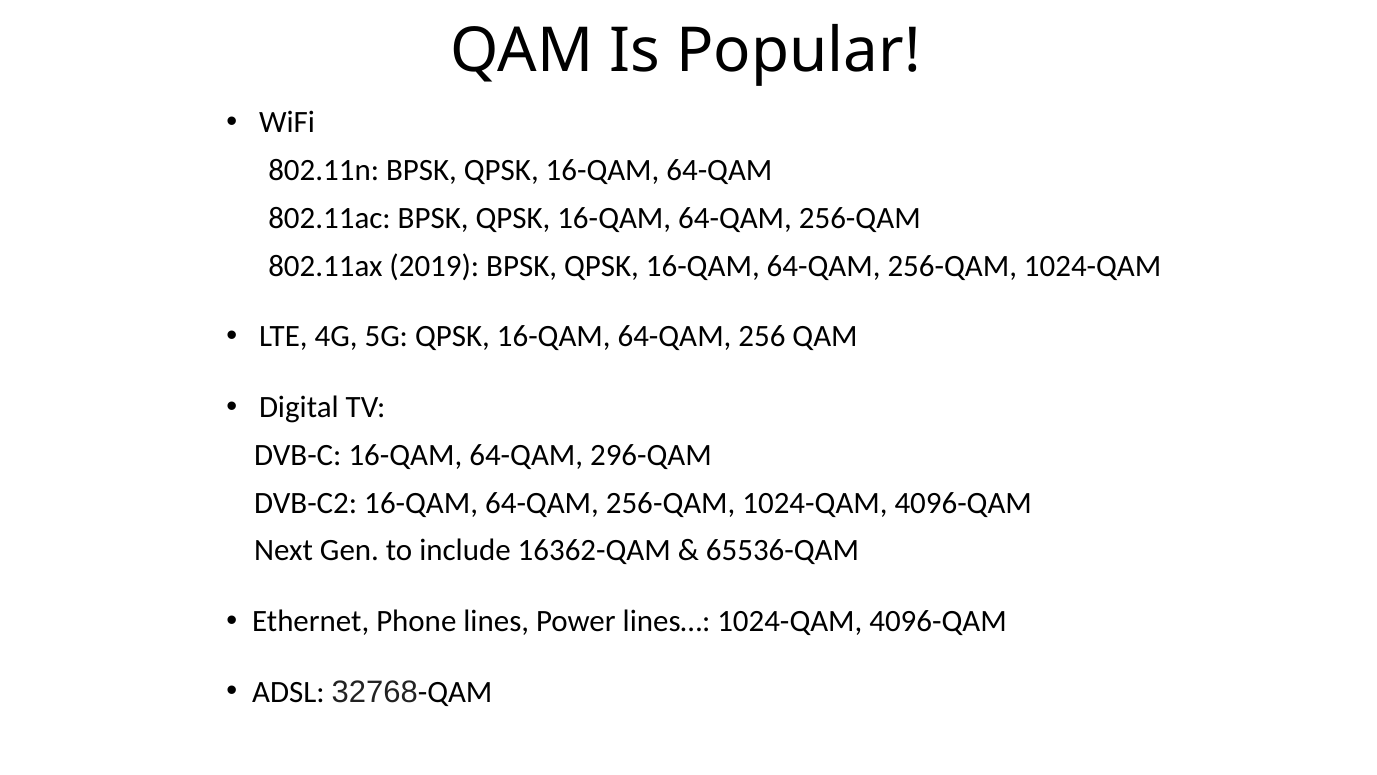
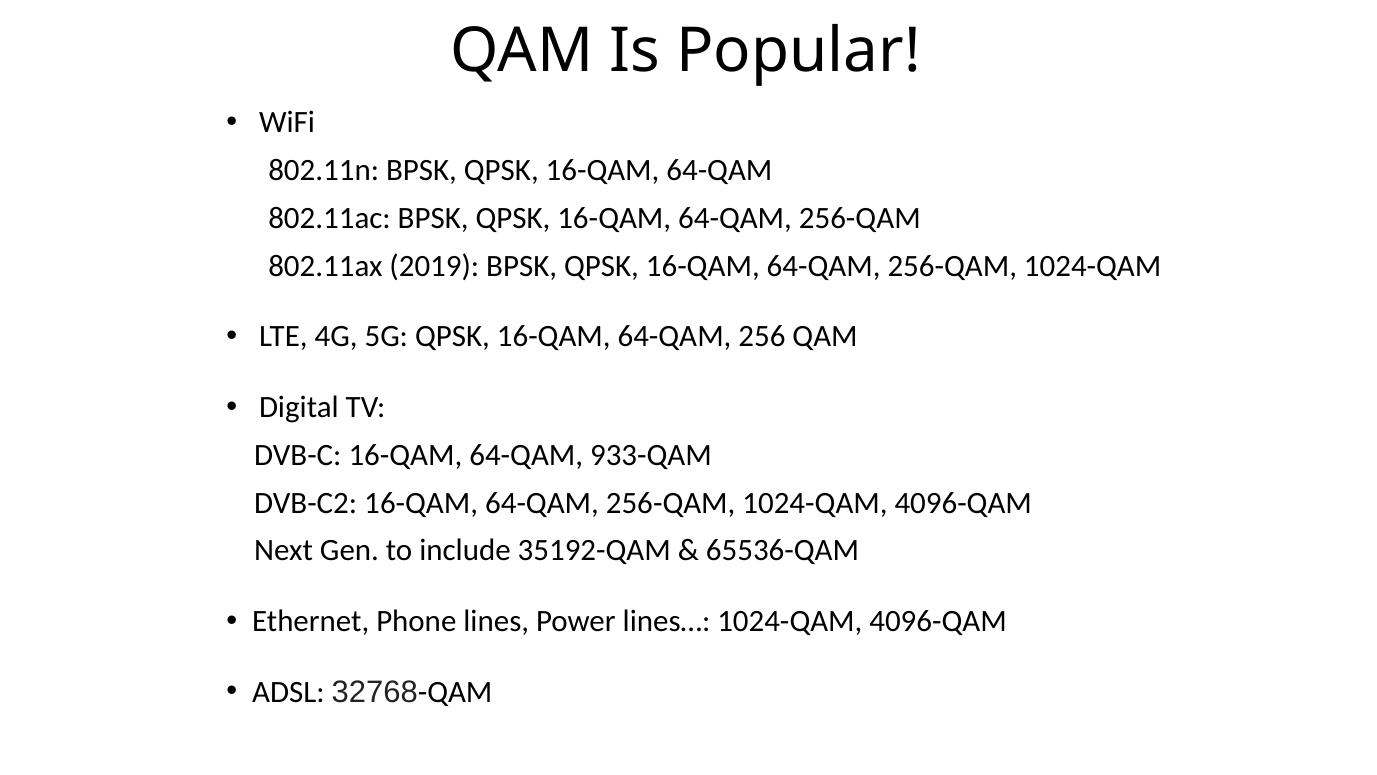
296-QAM: 296-QAM -> 933-QAM
16362-QAM: 16362-QAM -> 35192-QAM
